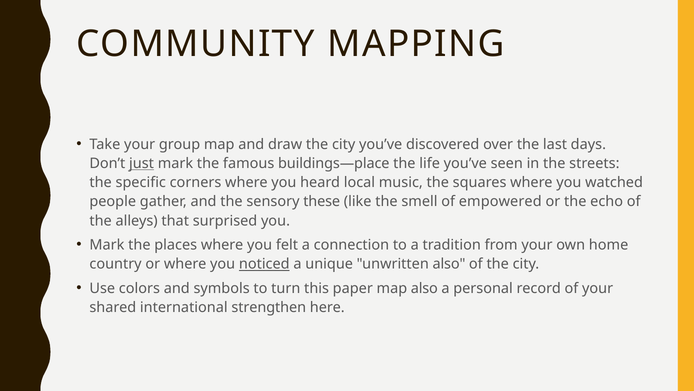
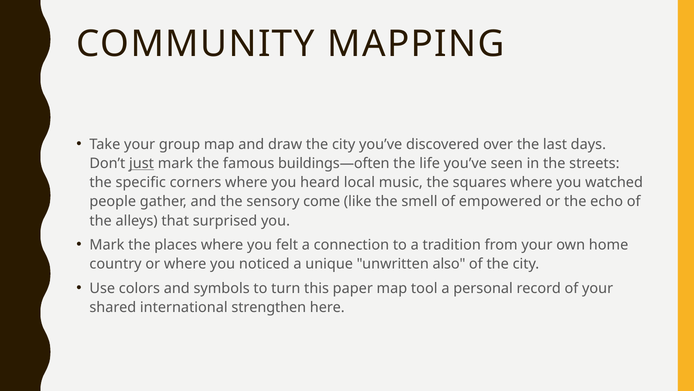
buildings—place: buildings—place -> buildings—often
these: these -> come
noticed underline: present -> none
map also: also -> tool
